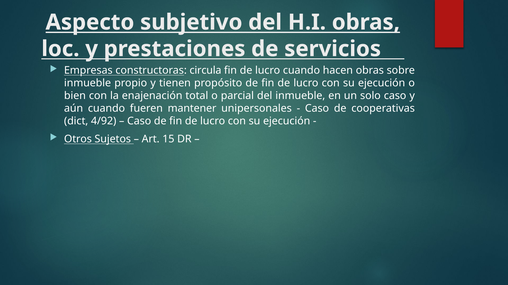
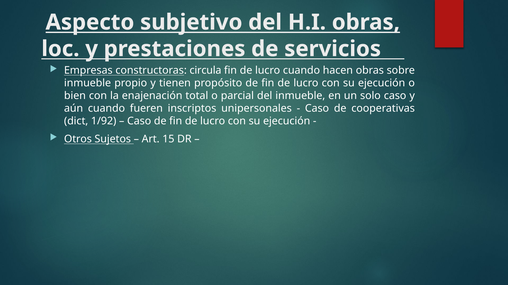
mantener: mantener -> inscriptos
4/92: 4/92 -> 1/92
